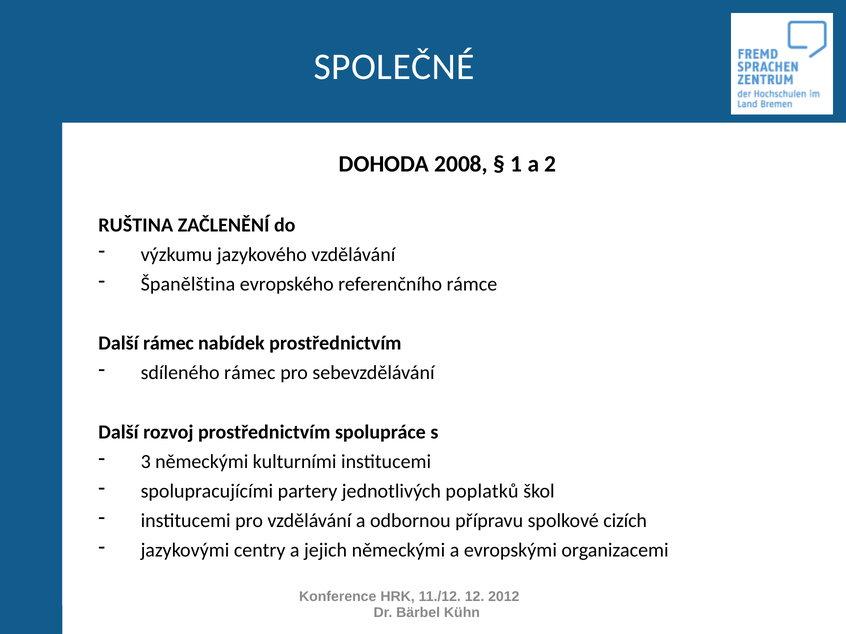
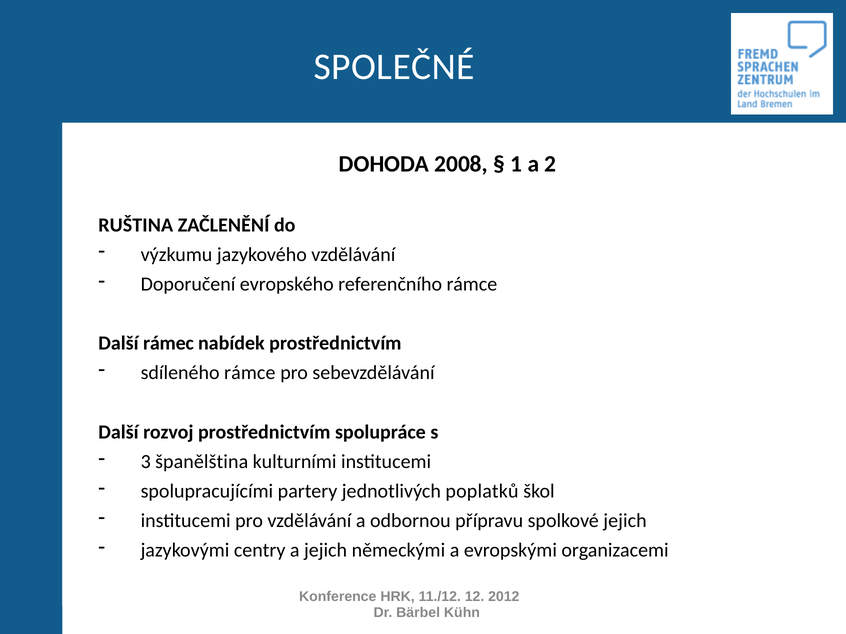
Španělština: Španělština -> Doporučení
sdíleného rámec: rámec -> rámce
3 německými: německými -> španělština
spolkové cizích: cizích -> jejich
